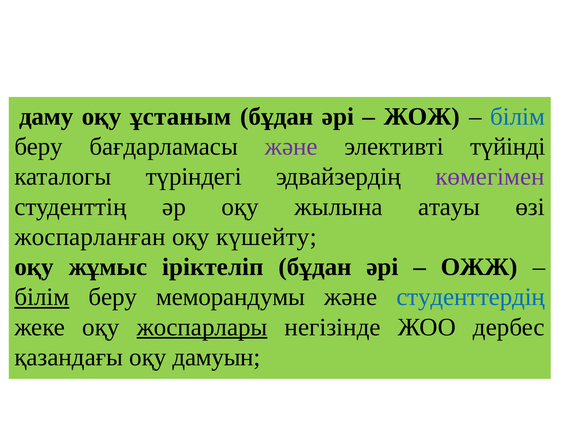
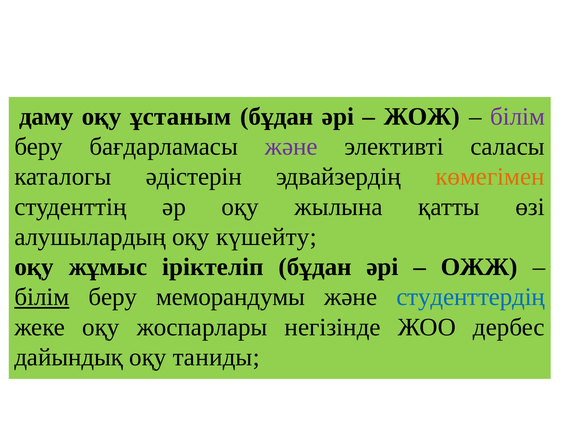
білім at (518, 116) colour: blue -> purple
түйінді: түйінді -> саласы
түріндегі: түріндегі -> әдістерін
көмегімен colour: purple -> orange
атауы: атауы -> қатты
жоспарланған: жоспарланған -> алушылардың
жоспарлары underline: present -> none
қазандағы: қазандағы -> дайындық
дамуын: дамуын -> таниды
